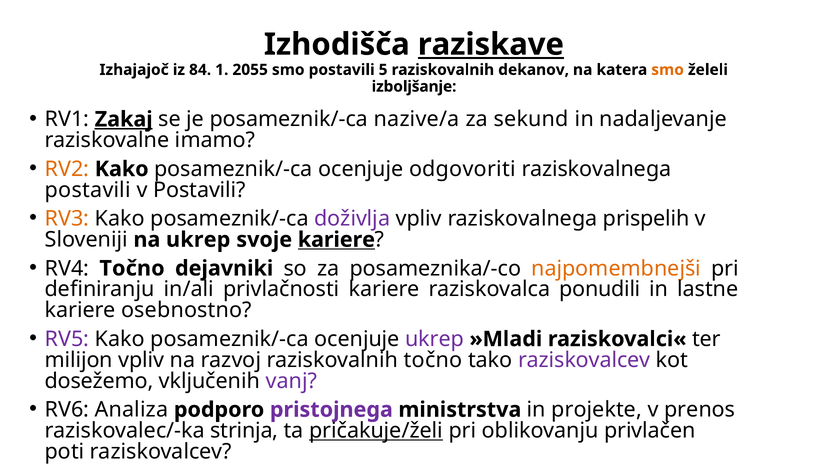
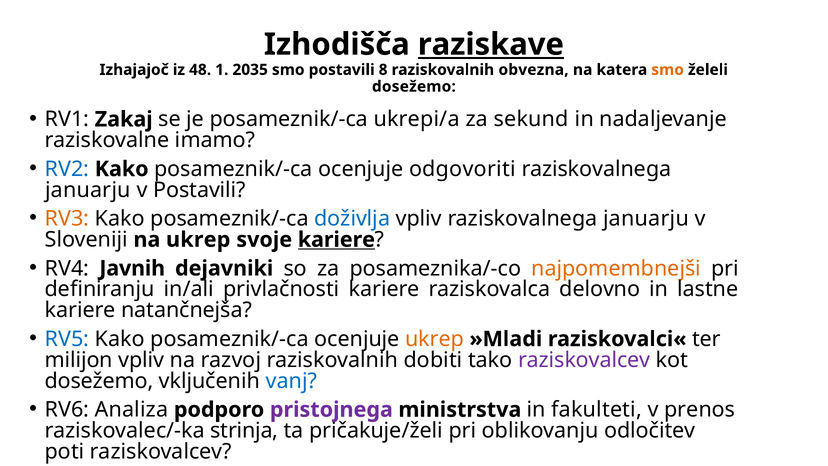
84: 84 -> 48
2055: 2055 -> 2035
5: 5 -> 8
dekanov: dekanov -> obvezna
izboljšanje at (414, 86): izboljšanje -> dosežemo
Zakaj underline: present -> none
nazive/a: nazive/a -> ukrepi/a
RV2 colour: orange -> blue
postavili at (88, 190): postavili -> januarju
doživlja colour: purple -> blue
vpliv raziskovalnega prispelih: prispelih -> januarju
RV4 Točno: Točno -> Javnih
ponudili: ponudili -> delovno
osebnostno: osebnostno -> natančnejša
RV5 colour: purple -> blue
ukrep at (435, 339) colour: purple -> orange
raziskovalnih točno: točno -> dobiti
vanj colour: purple -> blue
projekte: projekte -> fakulteti
pričakuje/želi underline: present -> none
privlačen: privlačen -> odločitev
